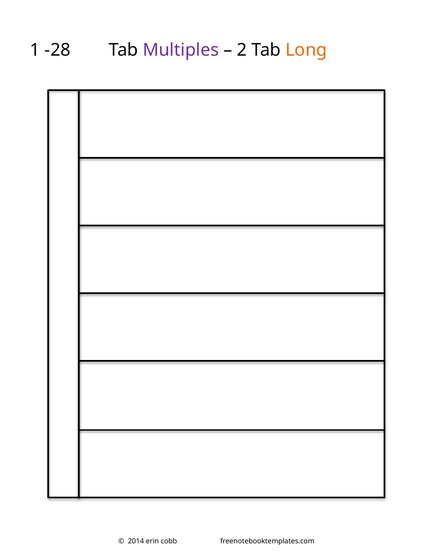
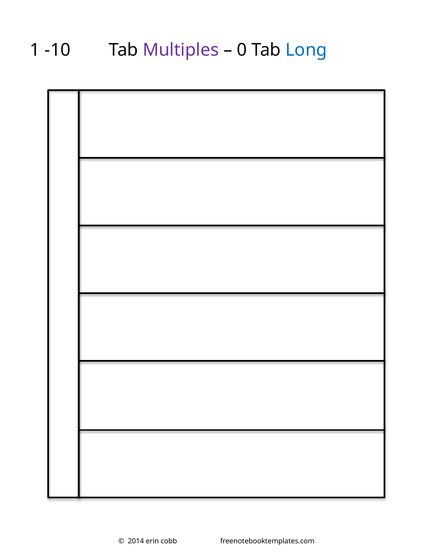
-28: -28 -> -10
2: 2 -> 0
Long colour: orange -> blue
